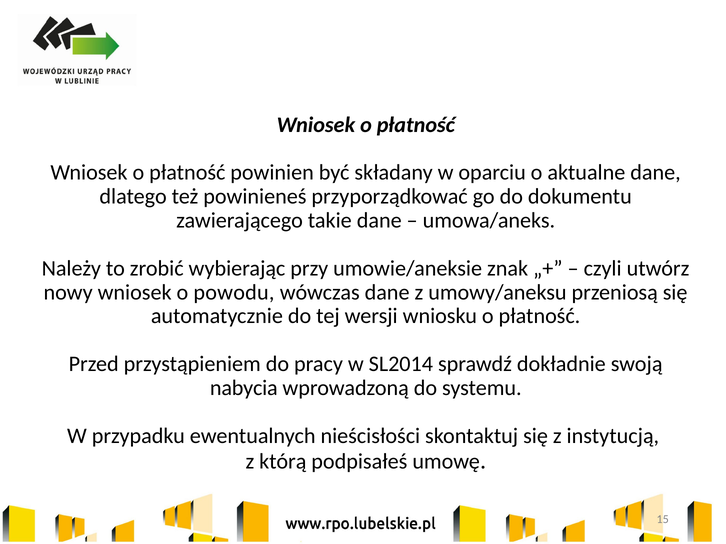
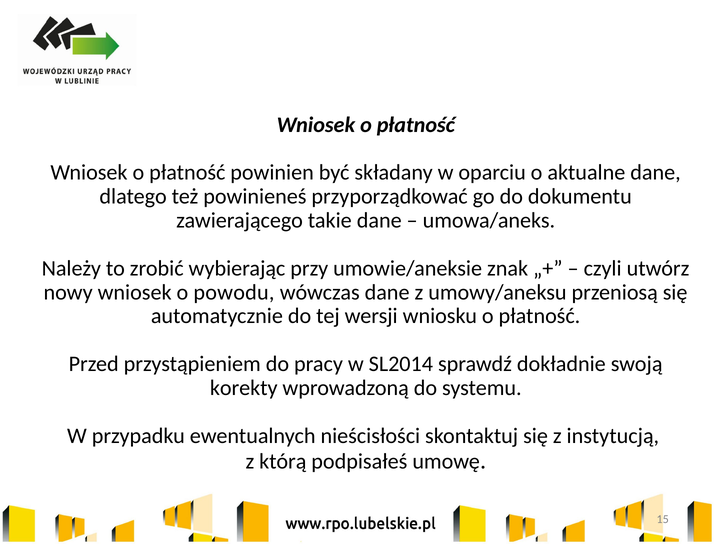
nabycia: nabycia -> korekty
